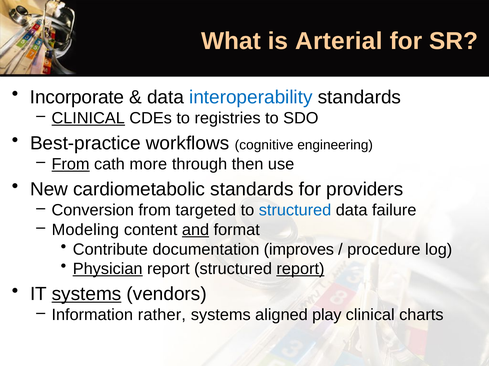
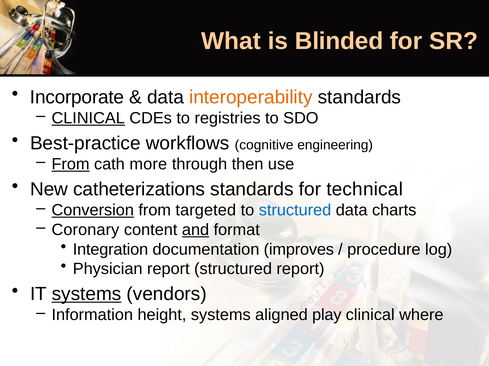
Arterial: Arterial -> Blinded
interoperability colour: blue -> orange
cardiometabolic: cardiometabolic -> catheterizations
providers: providers -> technical
Conversion underline: none -> present
failure: failure -> charts
Modeling: Modeling -> Coronary
Contribute: Contribute -> Integration
Physician underline: present -> none
report at (300, 269) underline: present -> none
rather: rather -> height
charts: charts -> where
